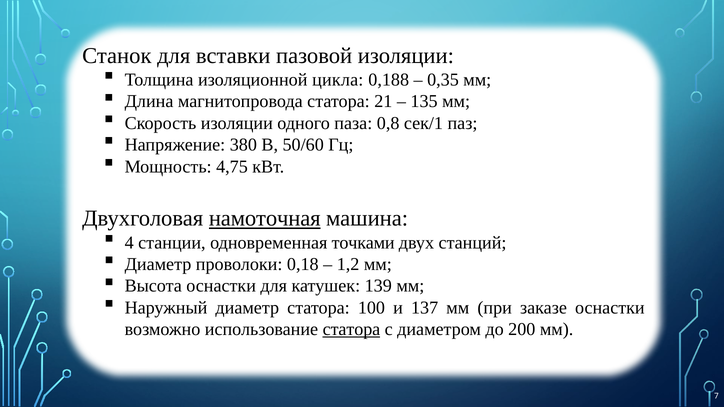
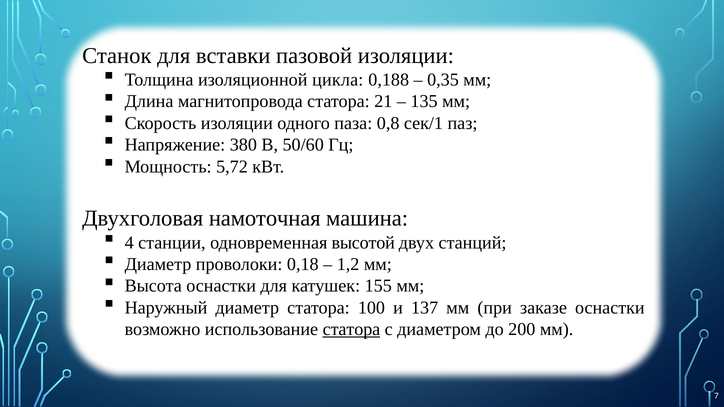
4,75: 4,75 -> 5,72
намоточная underline: present -> none
точками: точками -> высотой
139: 139 -> 155
